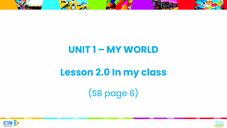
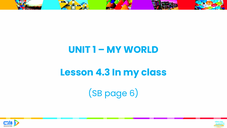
2.0: 2.0 -> 4.3
